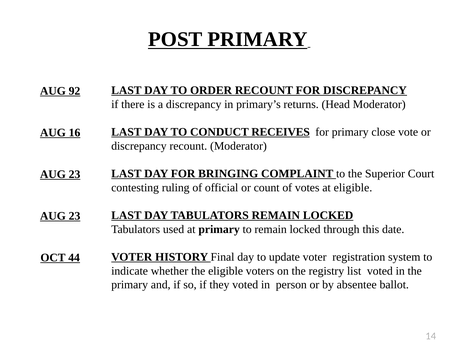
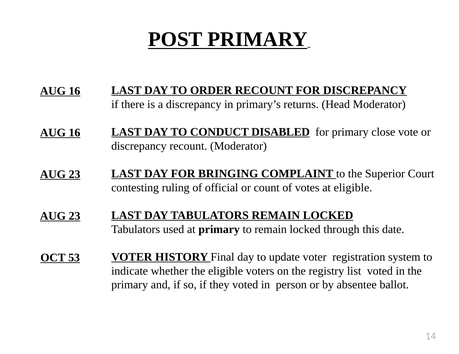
92 at (74, 91): 92 -> 16
RECEIVES: RECEIVES -> DISABLED
44: 44 -> 53
